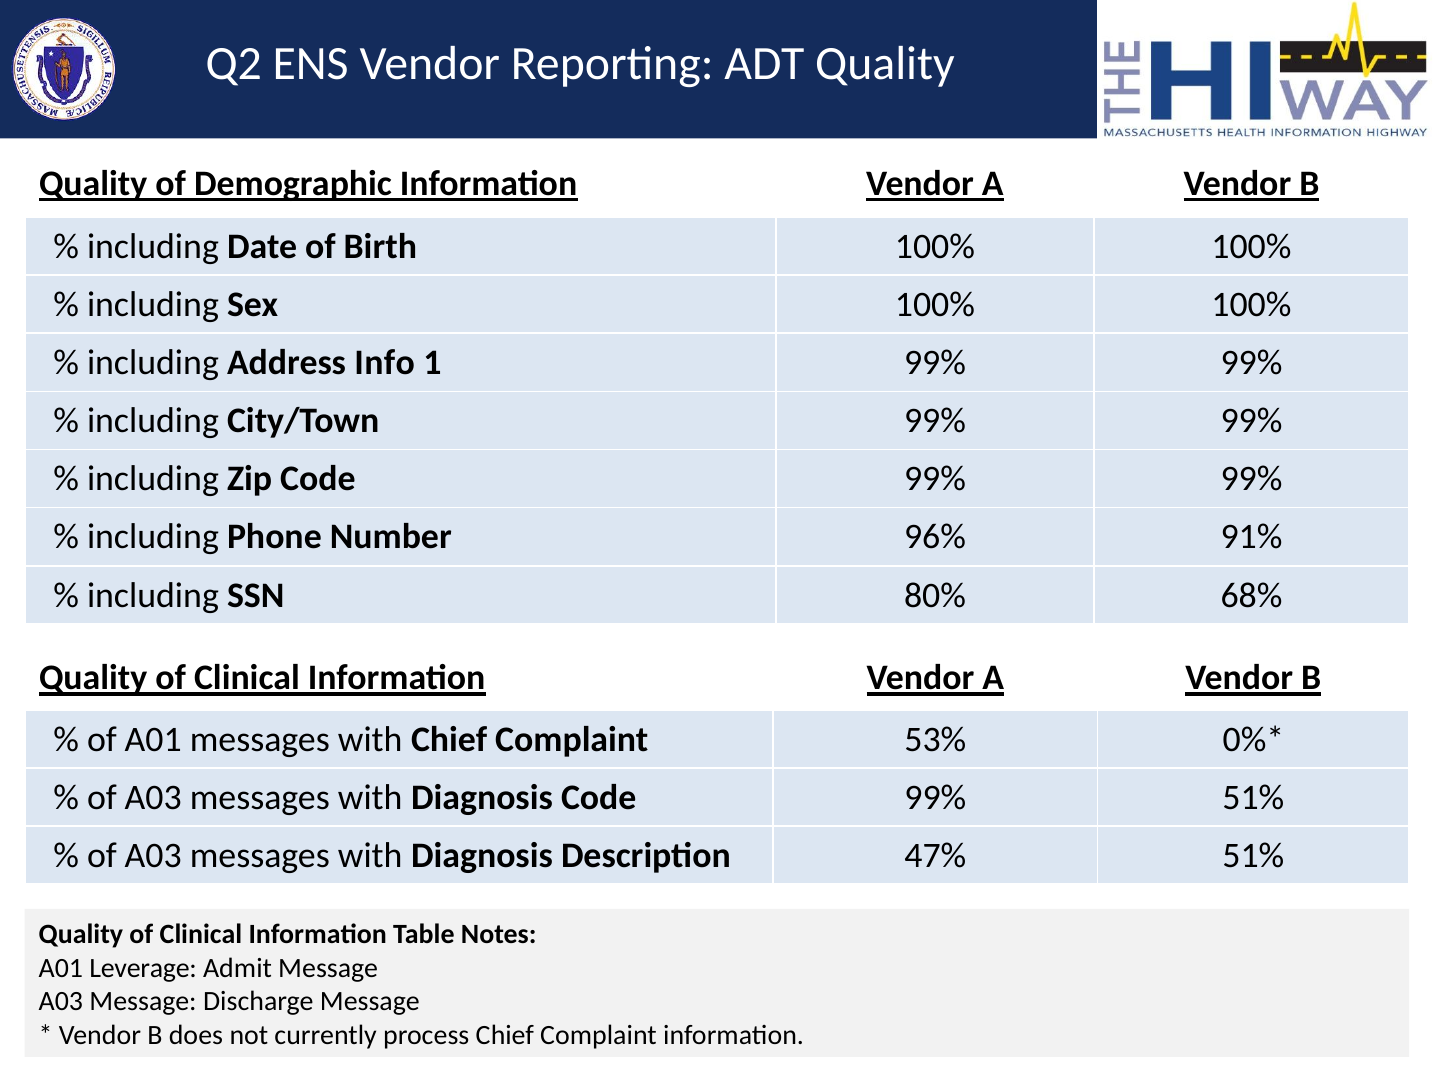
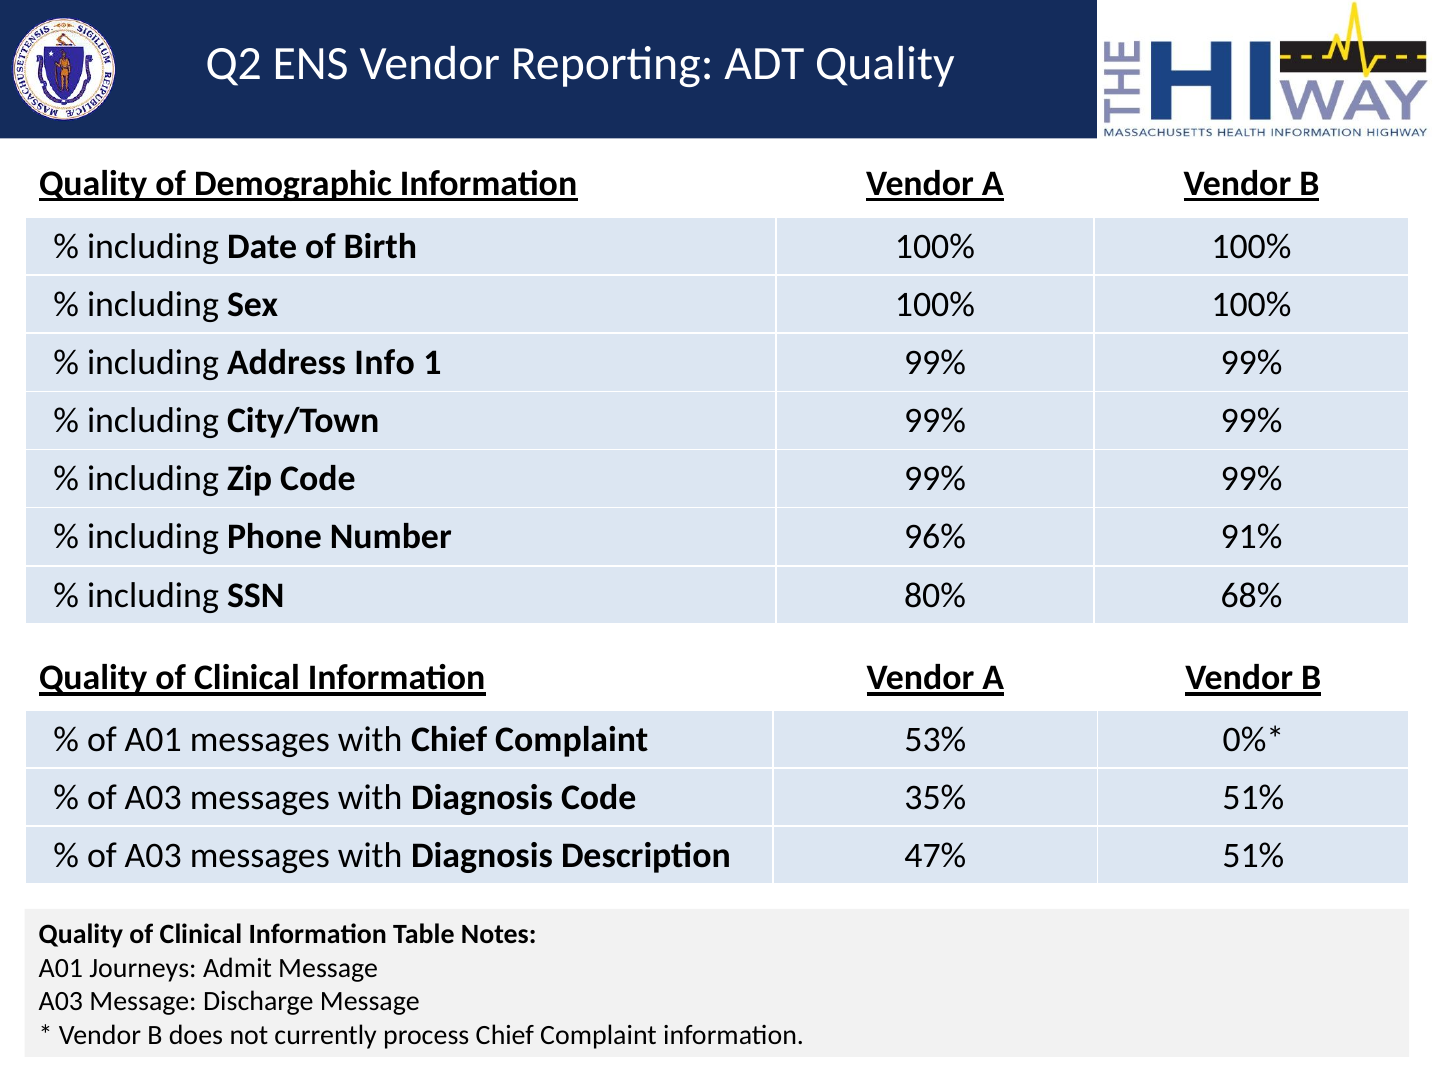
Diagnosis Code 99%: 99% -> 35%
Leverage: Leverage -> Journeys
